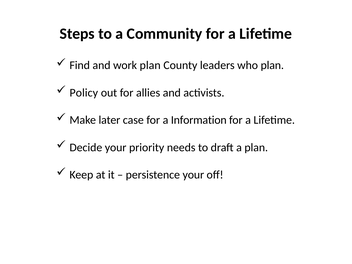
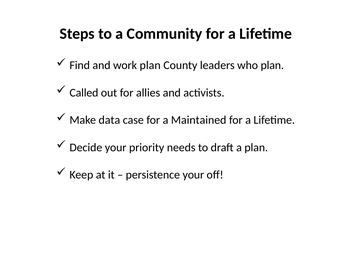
Policy: Policy -> Called
later: later -> data
Information: Information -> Maintained
